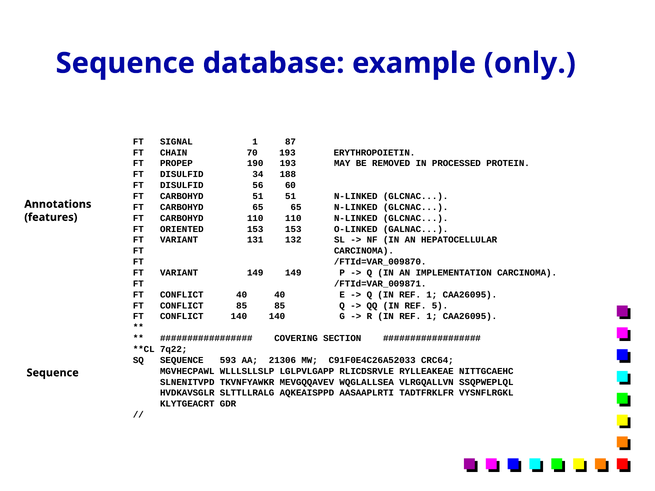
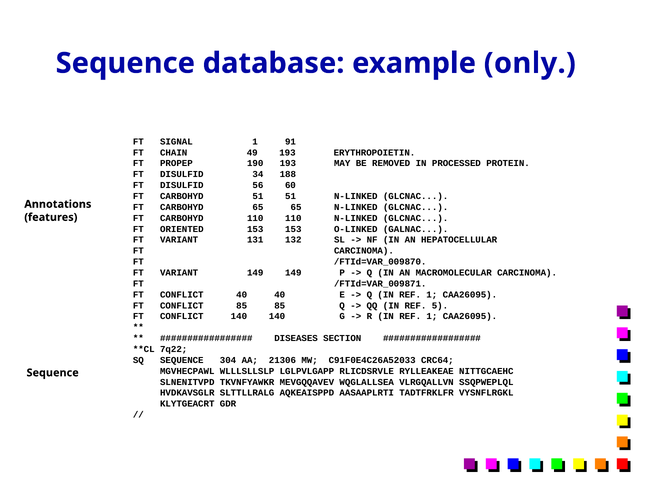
87: 87 -> 91
70: 70 -> 49
IMPLEMENTATION: IMPLEMENTATION -> MACROMOLECULAR
COVERING: COVERING -> DISEASES
593: 593 -> 304
